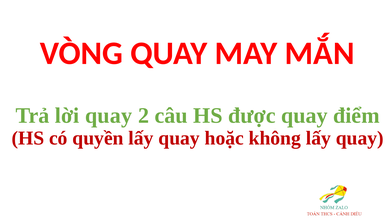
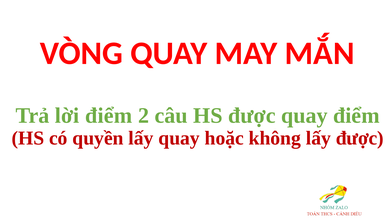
lời quay: quay -> điểm
không lấy quay: quay -> được
